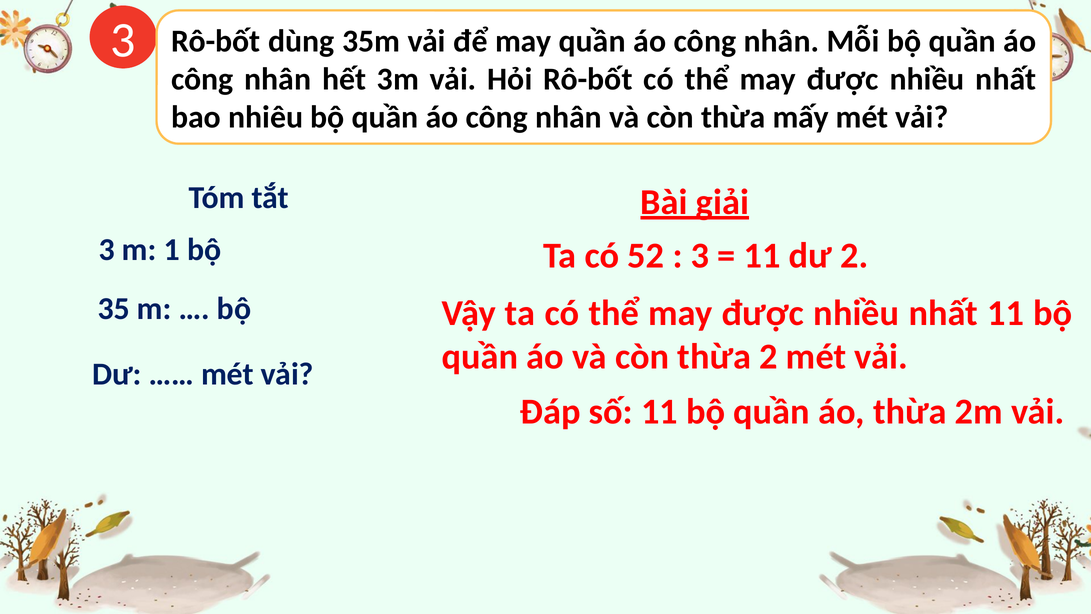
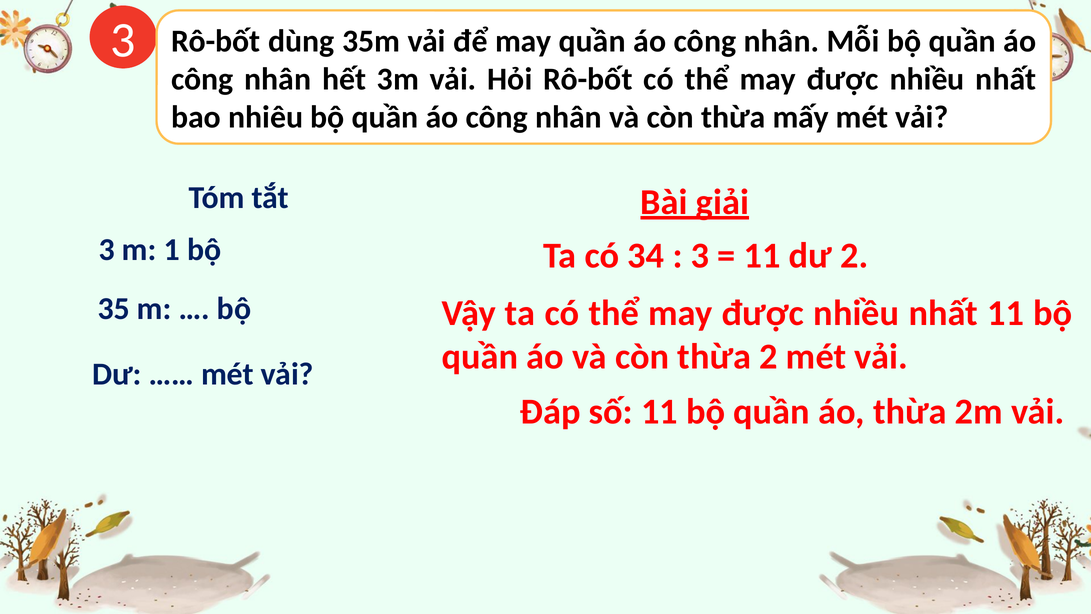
52: 52 -> 34
